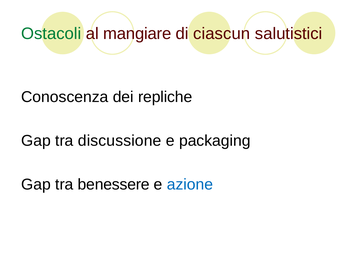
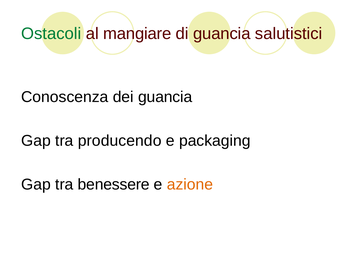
di ciascun: ciascun -> guancia
dei repliche: repliche -> guancia
discussione: discussione -> producendo
azione colour: blue -> orange
